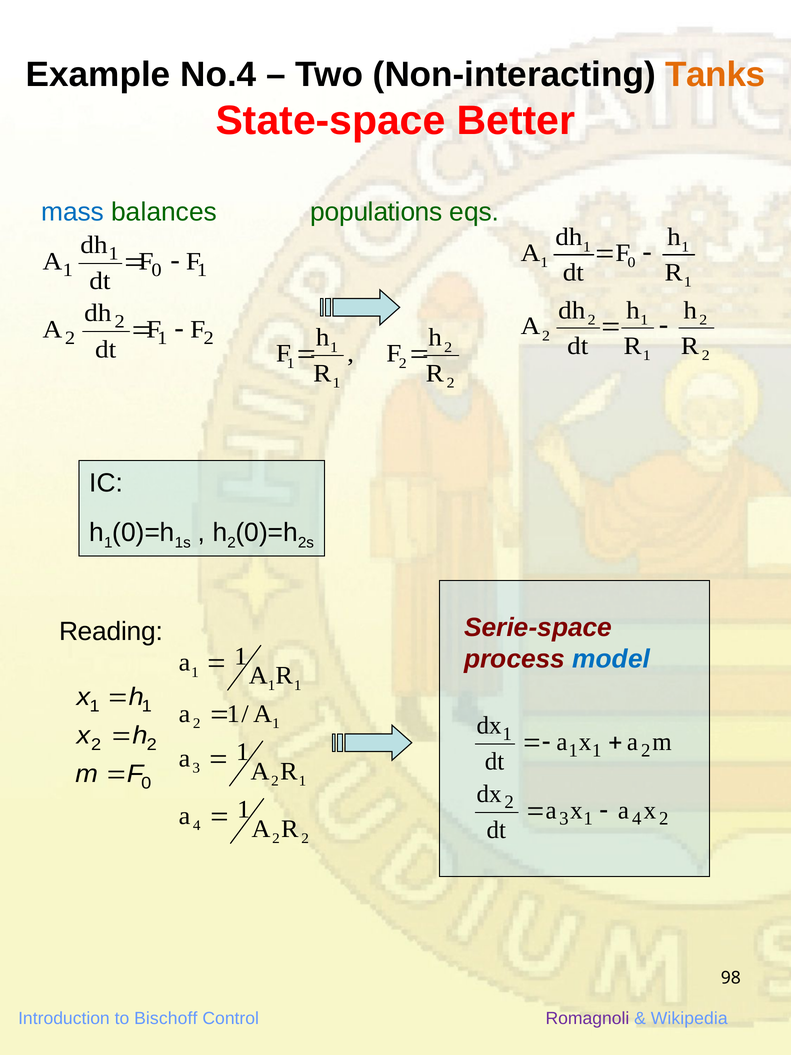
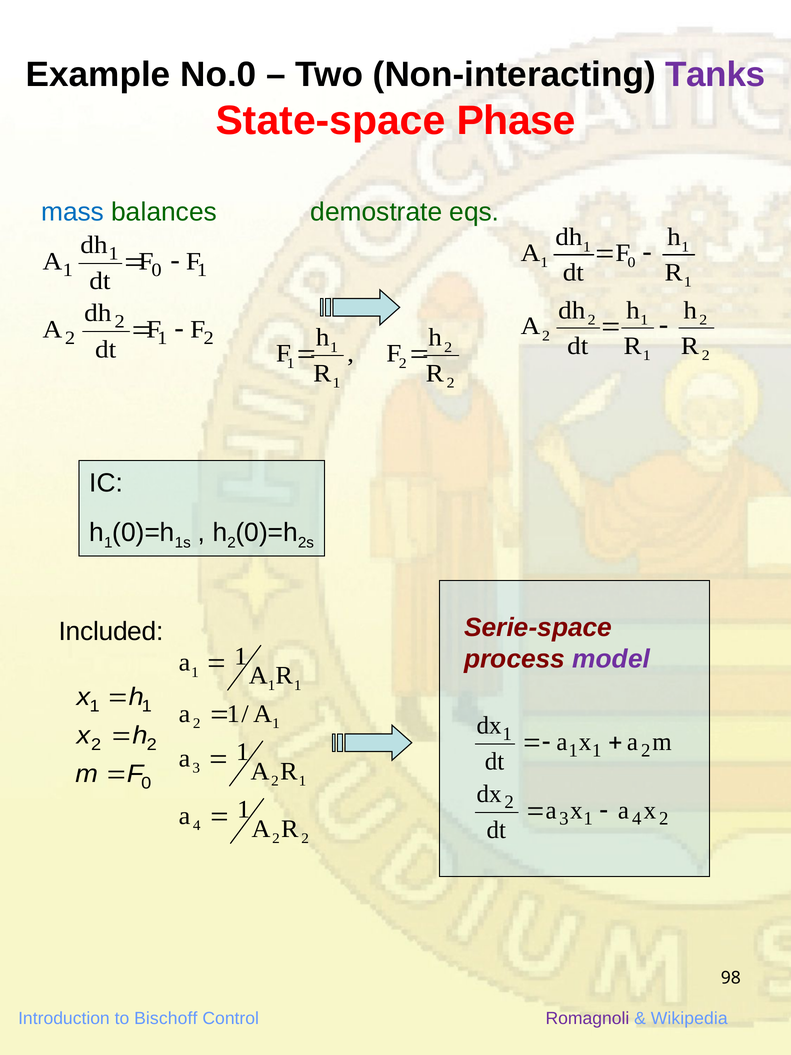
No.4: No.4 -> No.0
Tanks colour: orange -> purple
Better: Better -> Phase
populations: populations -> demostrate
Reading: Reading -> Included
model colour: blue -> purple
